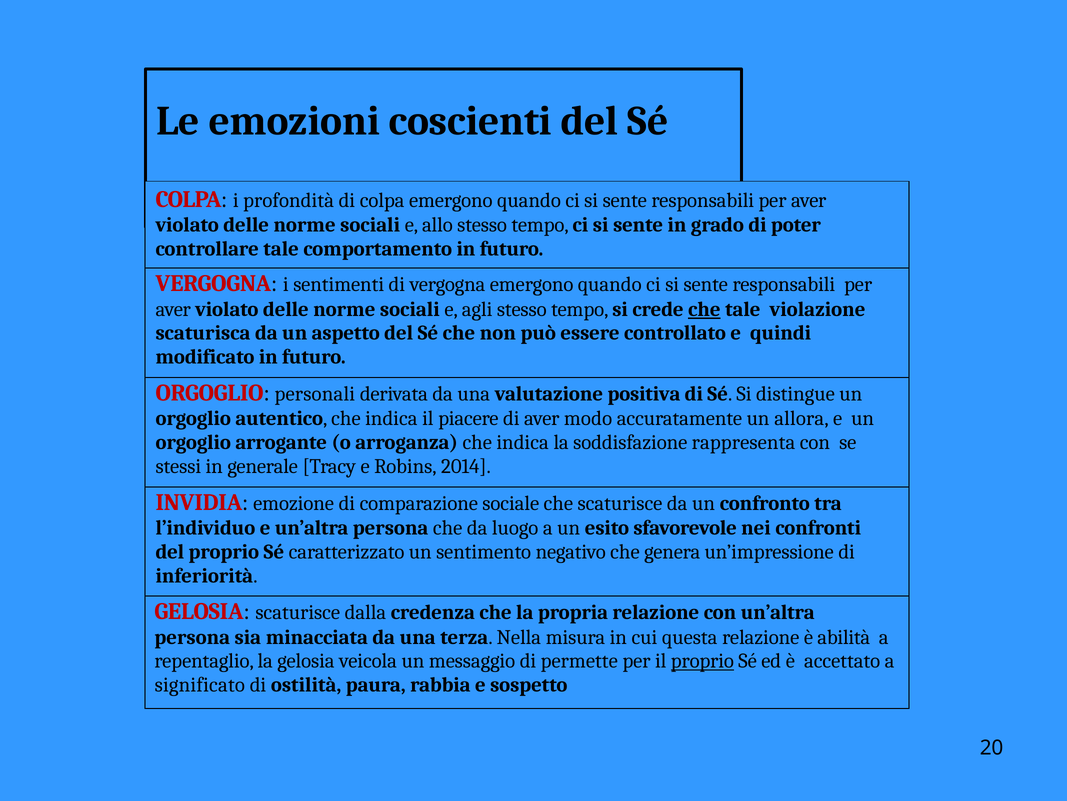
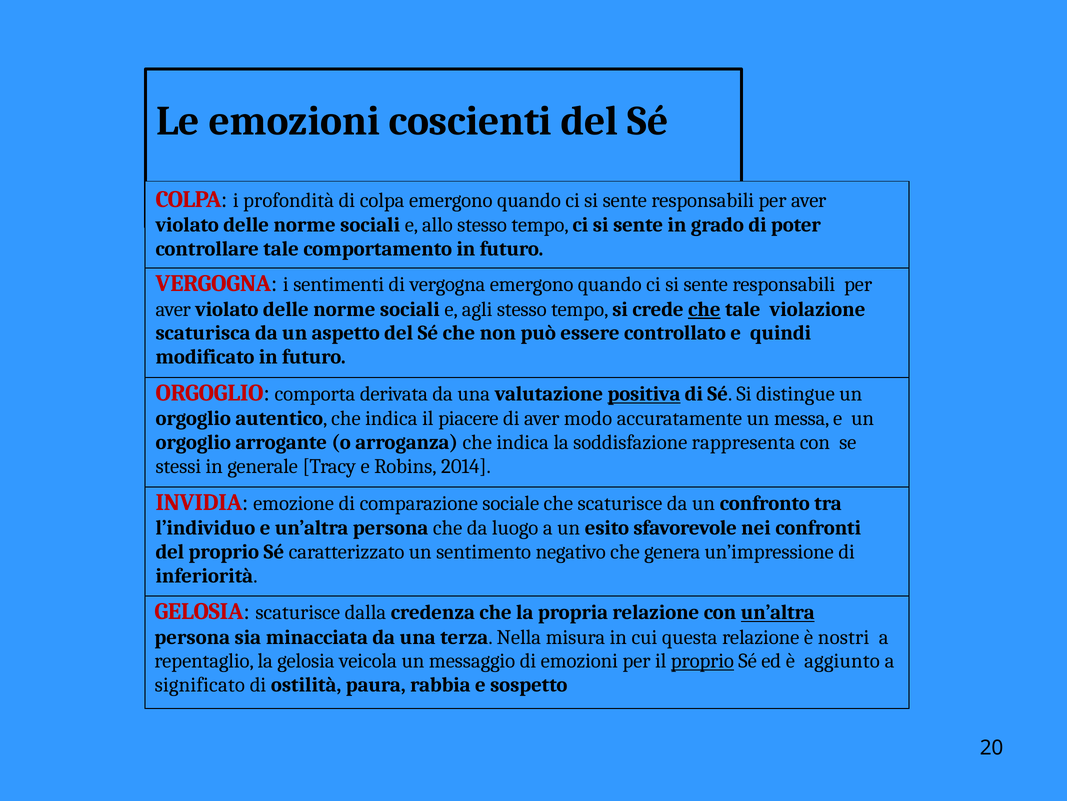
personali: personali -> comporta
positiva underline: none -> present
allora: allora -> messa
un’altra at (778, 612) underline: none -> present
abilità: abilità -> nostri
di permette: permette -> emozioni
accettato: accettato -> aggiunto
